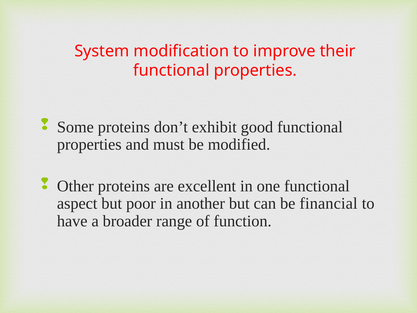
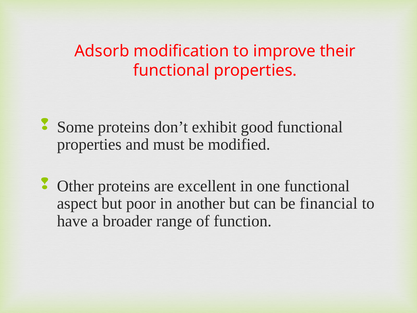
System: System -> Adsorb
